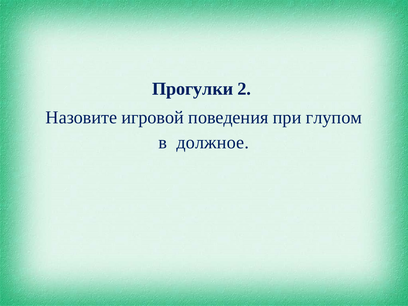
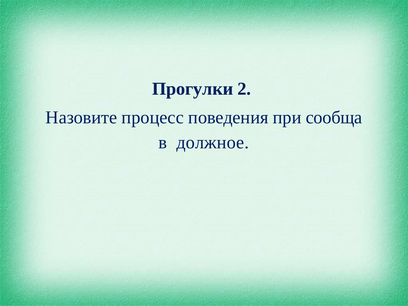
игровой: игровой -> процесс
глупом: глупом -> сообща
